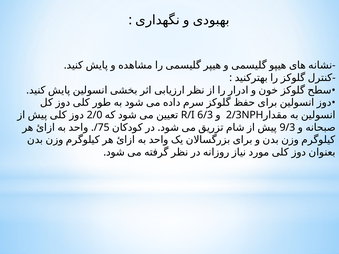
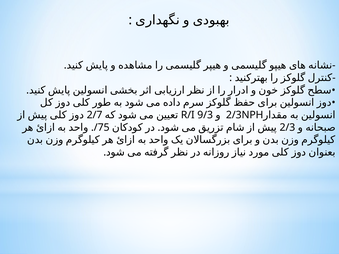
2/0: 2/0 -> 2/7
6/3: 6/3 -> 9/3
9/3: 9/3 -> 2/3
